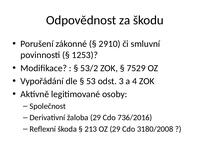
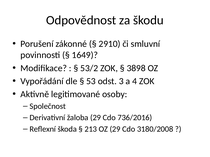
1253: 1253 -> 1649
7529: 7529 -> 3898
